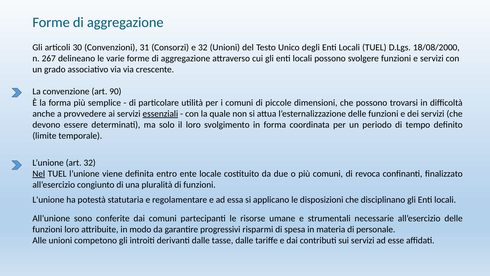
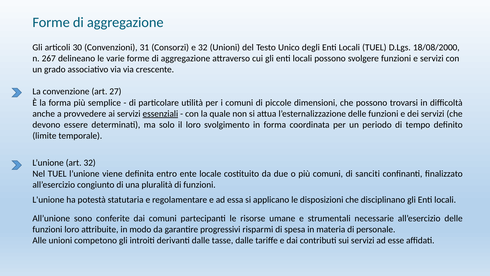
90: 90 -> 27
Nel underline: present -> none
revoca: revoca -> sanciti
